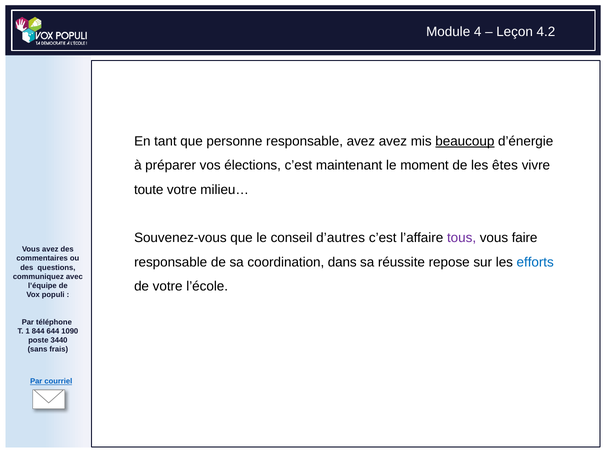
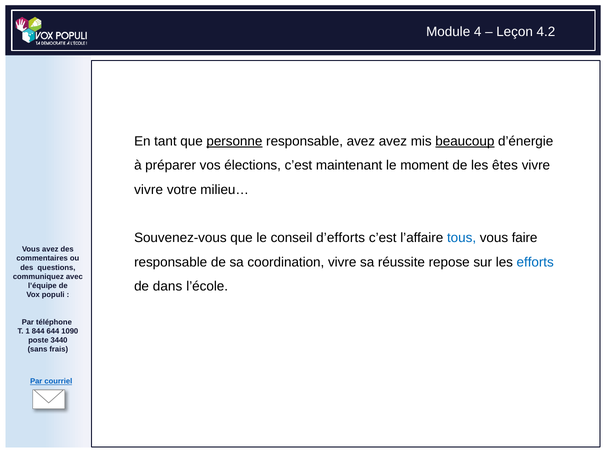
personne underline: none -> present
toute at (149, 190): toute -> vivre
d’autres: d’autres -> d’efforts
tous colour: purple -> blue
coordination dans: dans -> vivre
de votre: votre -> dans
